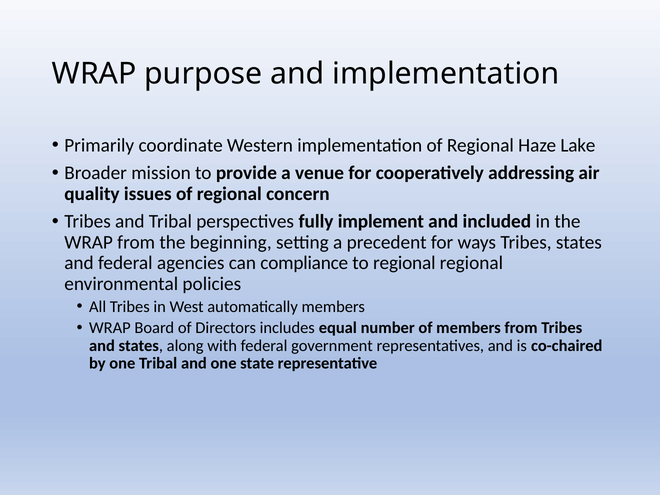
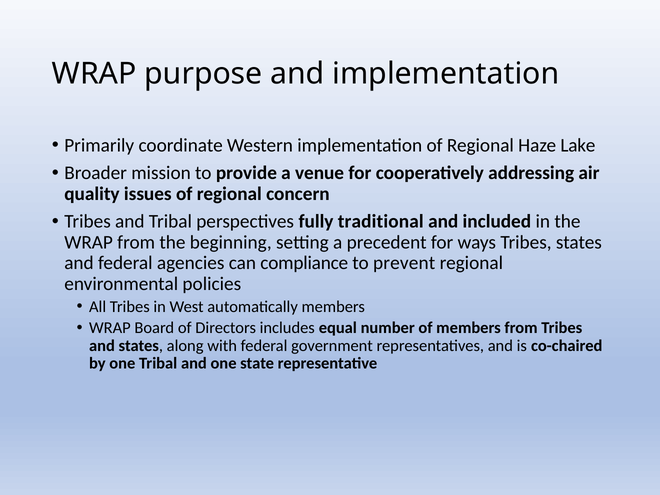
implement: implement -> traditional
to regional: regional -> prevent
